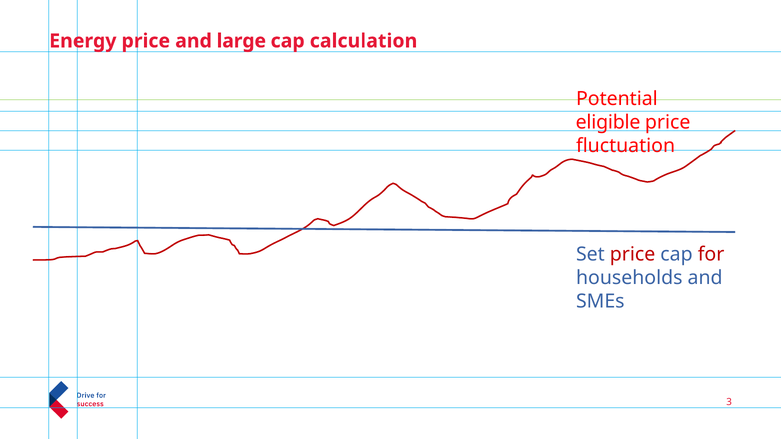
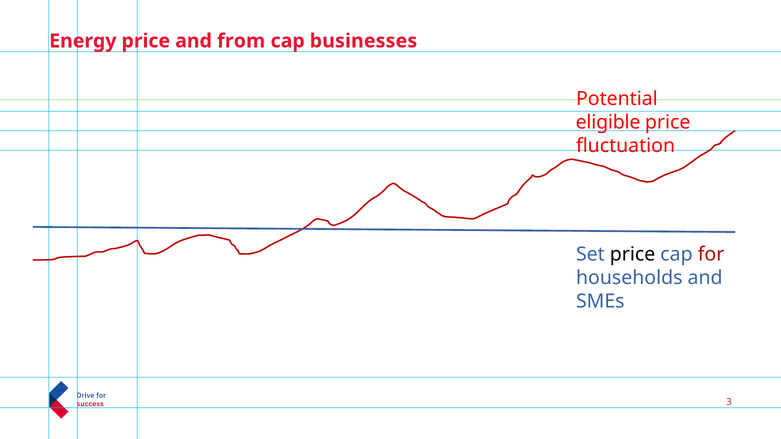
large: large -> from
calculation: calculation -> businesses
price at (633, 255) colour: red -> black
